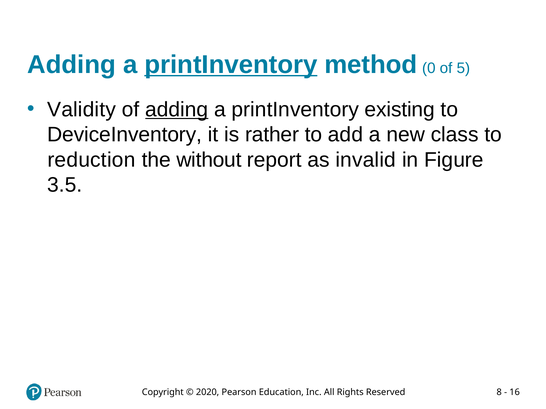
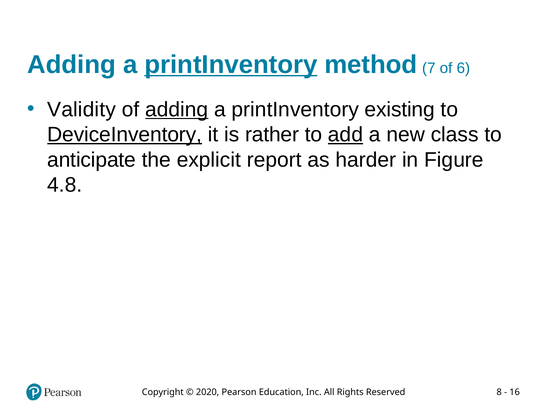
0: 0 -> 7
5: 5 -> 6
DeviceInventory underline: none -> present
add underline: none -> present
reduction: reduction -> anticipate
without: without -> explicit
invalid: invalid -> harder
3.5: 3.5 -> 4.8
